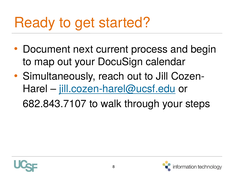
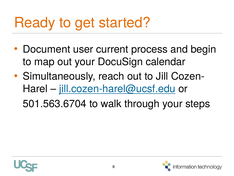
next: next -> user
682.843.7107: 682.843.7107 -> 501.563.6704
